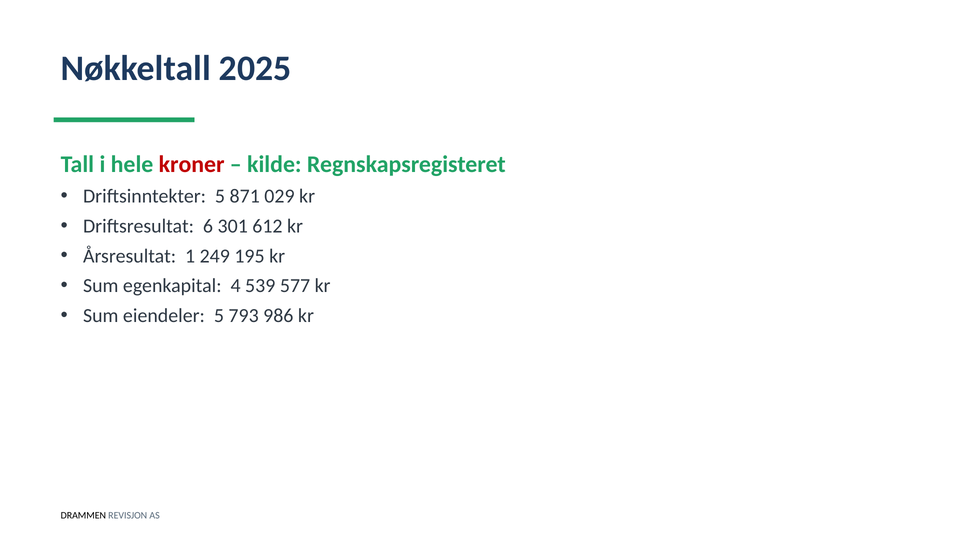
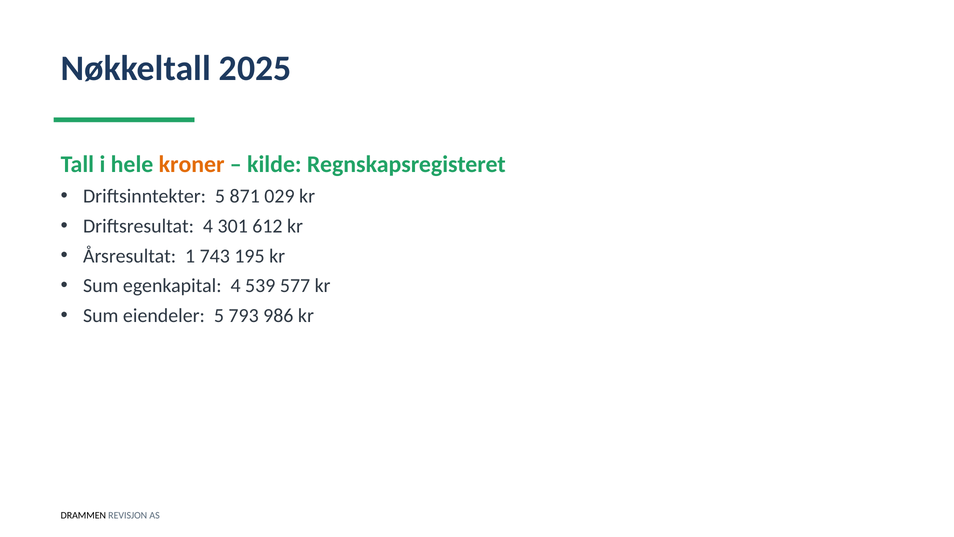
kroner colour: red -> orange
Driftsresultat 6: 6 -> 4
249: 249 -> 743
